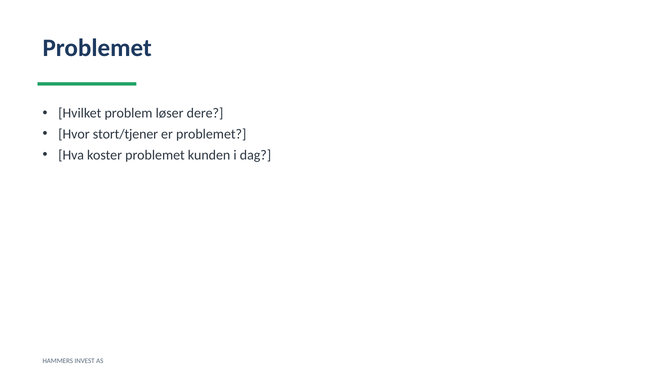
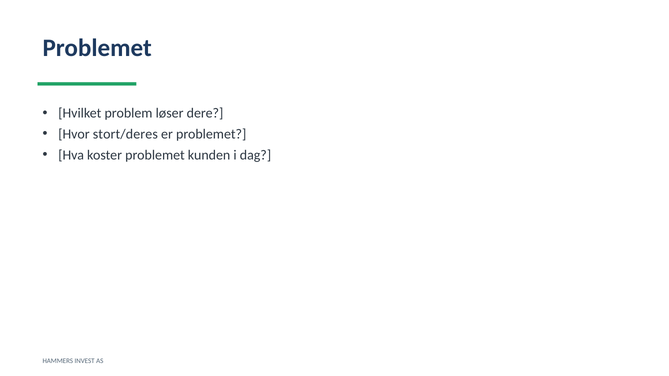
stort/tjener: stort/tjener -> stort/deres
